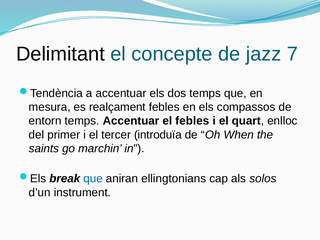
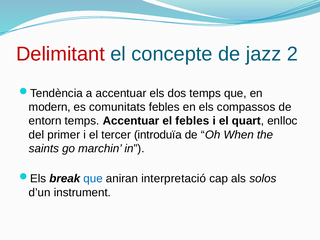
Delimitant colour: black -> red
7: 7 -> 2
mesura: mesura -> modern
realçament: realçament -> comunitats
ellingtonians: ellingtonians -> interpretació
